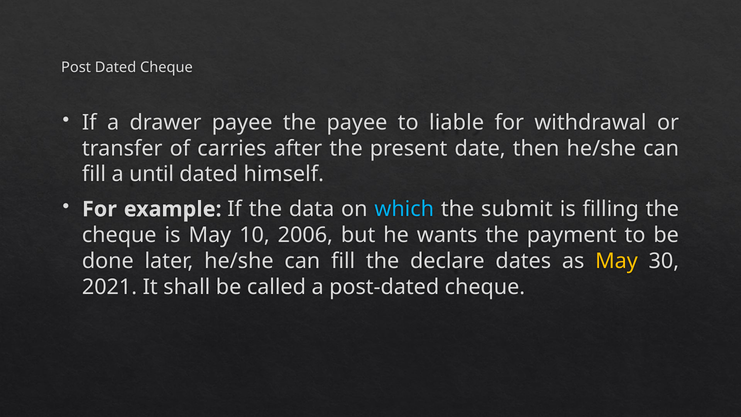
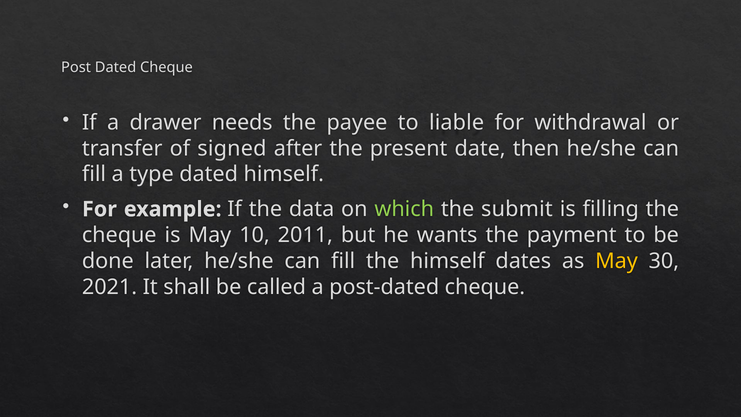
drawer payee: payee -> needs
carries: carries -> signed
until: until -> type
which colour: light blue -> light green
2006: 2006 -> 2011
the declare: declare -> himself
